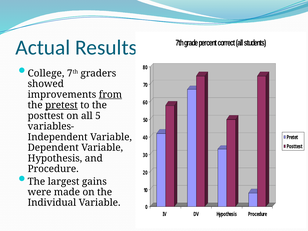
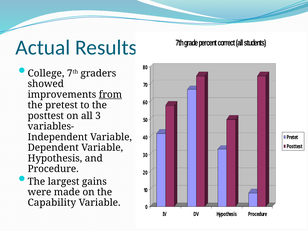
pretest underline: present -> none
5: 5 -> 3
Individual: Individual -> Capability
